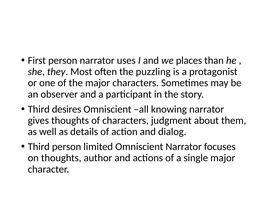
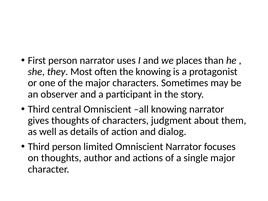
the puzzling: puzzling -> knowing
desires: desires -> central
